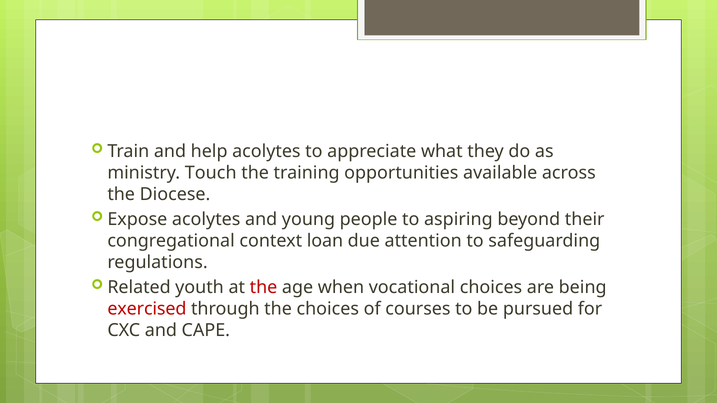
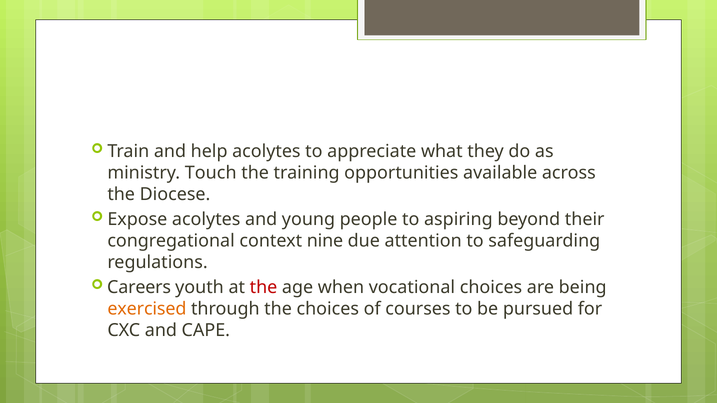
loan: loan -> nine
Related: Related -> Careers
exercised colour: red -> orange
